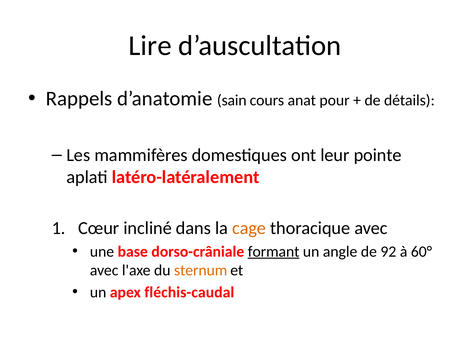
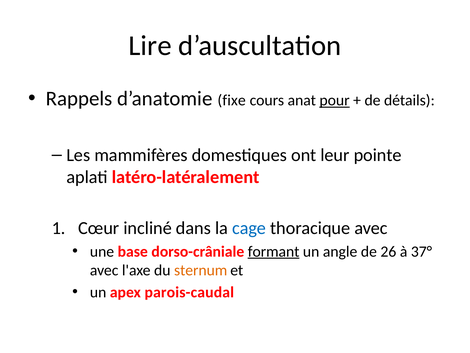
sain: sain -> fixe
pour underline: none -> present
cage colour: orange -> blue
92: 92 -> 26
60°: 60° -> 37°
fléchis-caudal: fléchis-caudal -> parois-caudal
